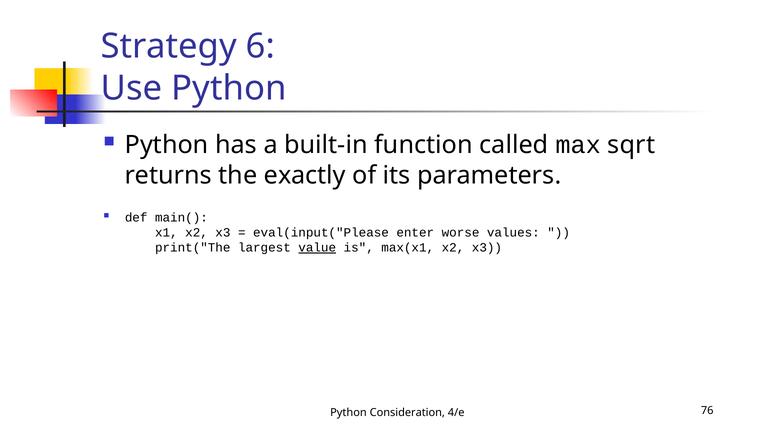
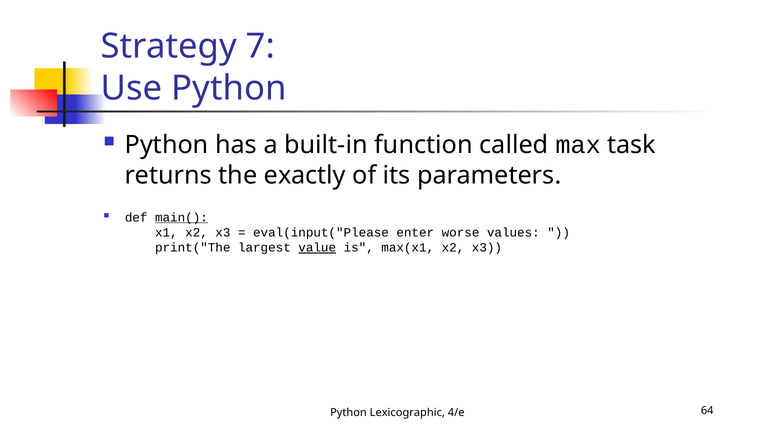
6: 6 -> 7
sqrt: sqrt -> task
main( underline: none -> present
Consideration: Consideration -> Lexicographic
76: 76 -> 64
